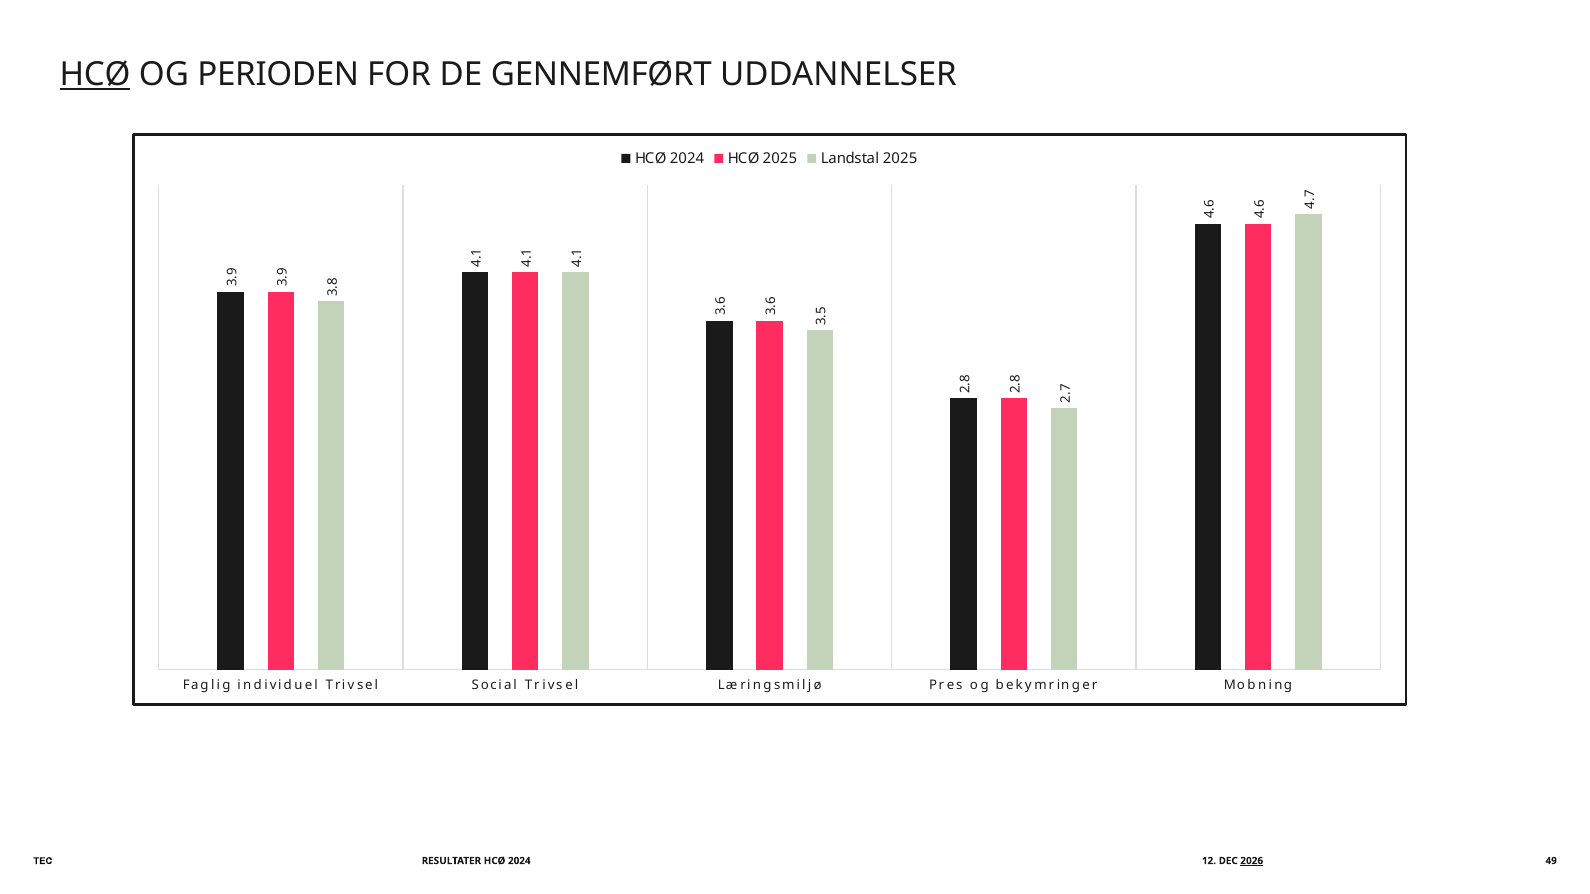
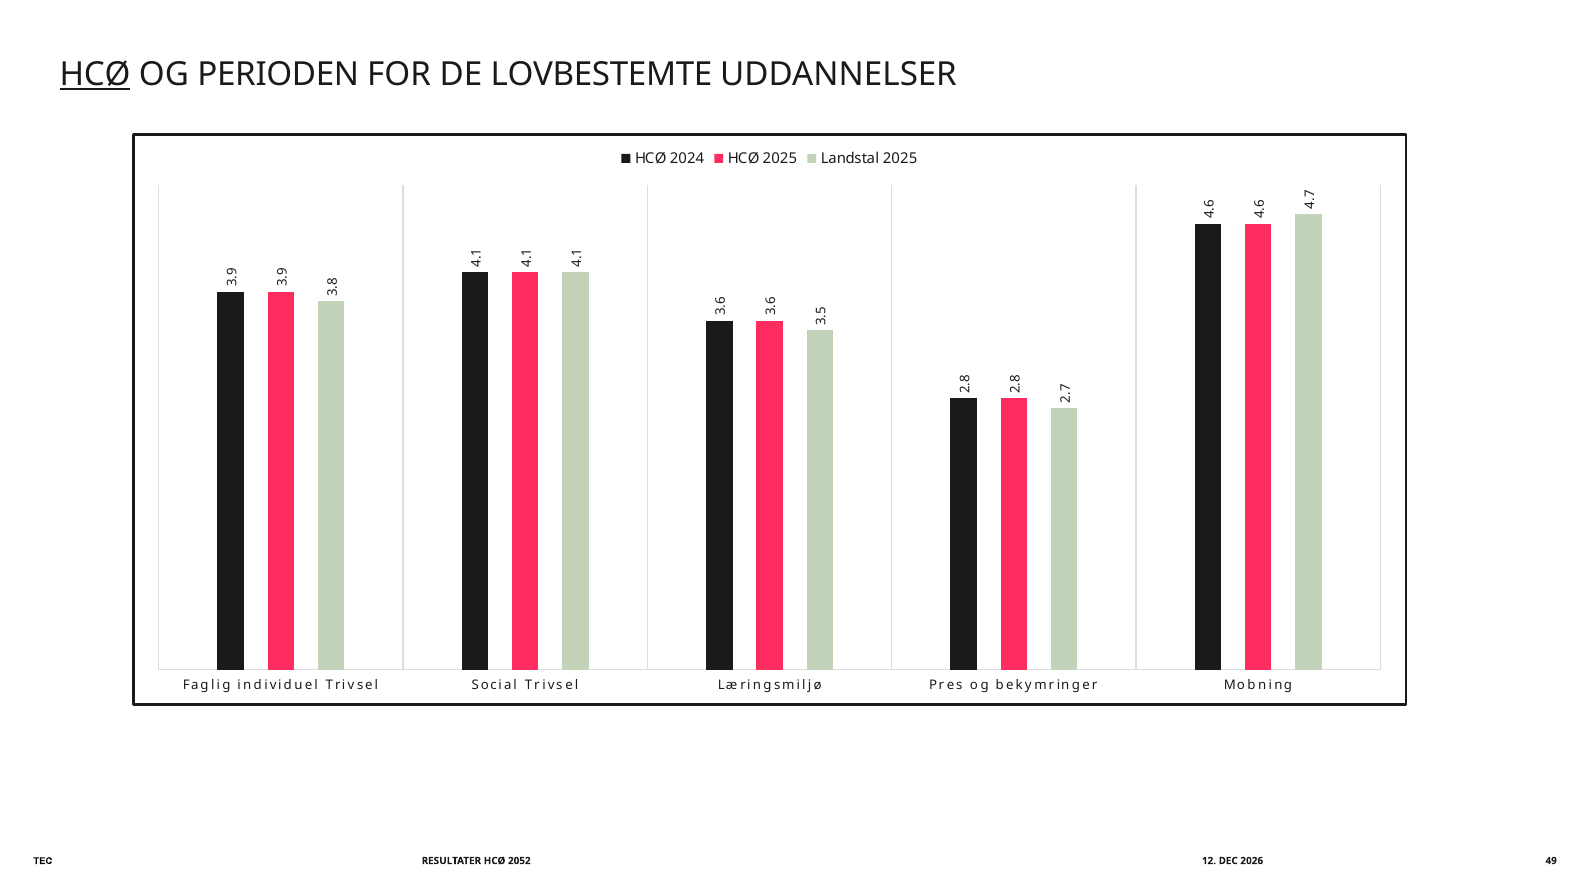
GENNEMFØRT: GENNEMFØRT -> LOVBESTEMTE
RESULTATER HCØ 2024: 2024 -> 2052
2026 underline: present -> none
